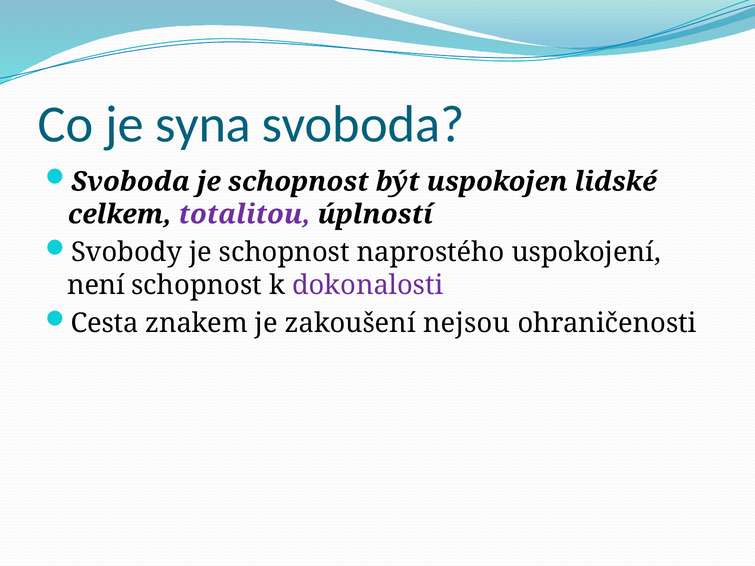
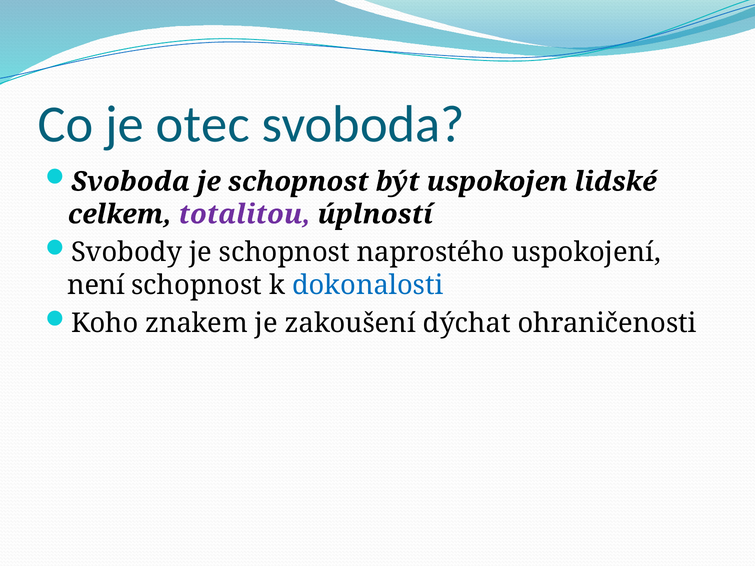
syna: syna -> otec
dokonalosti colour: purple -> blue
Cesta: Cesta -> Koho
nejsou: nejsou -> dýchat
